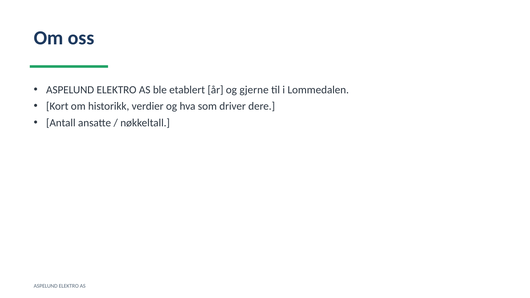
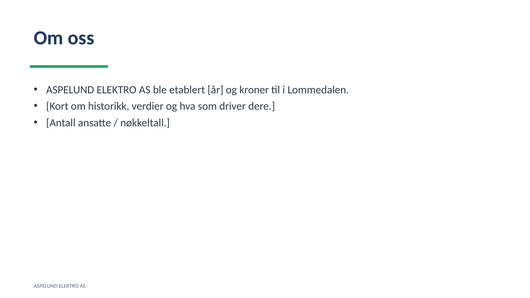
gjerne: gjerne -> kroner
